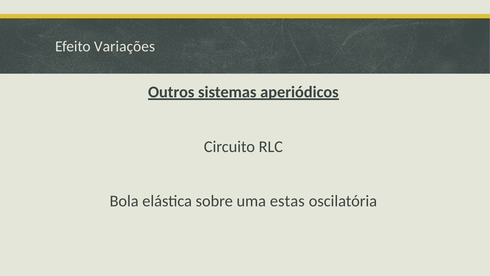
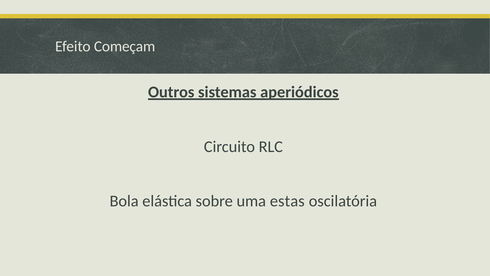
Variações: Variações -> Começam
